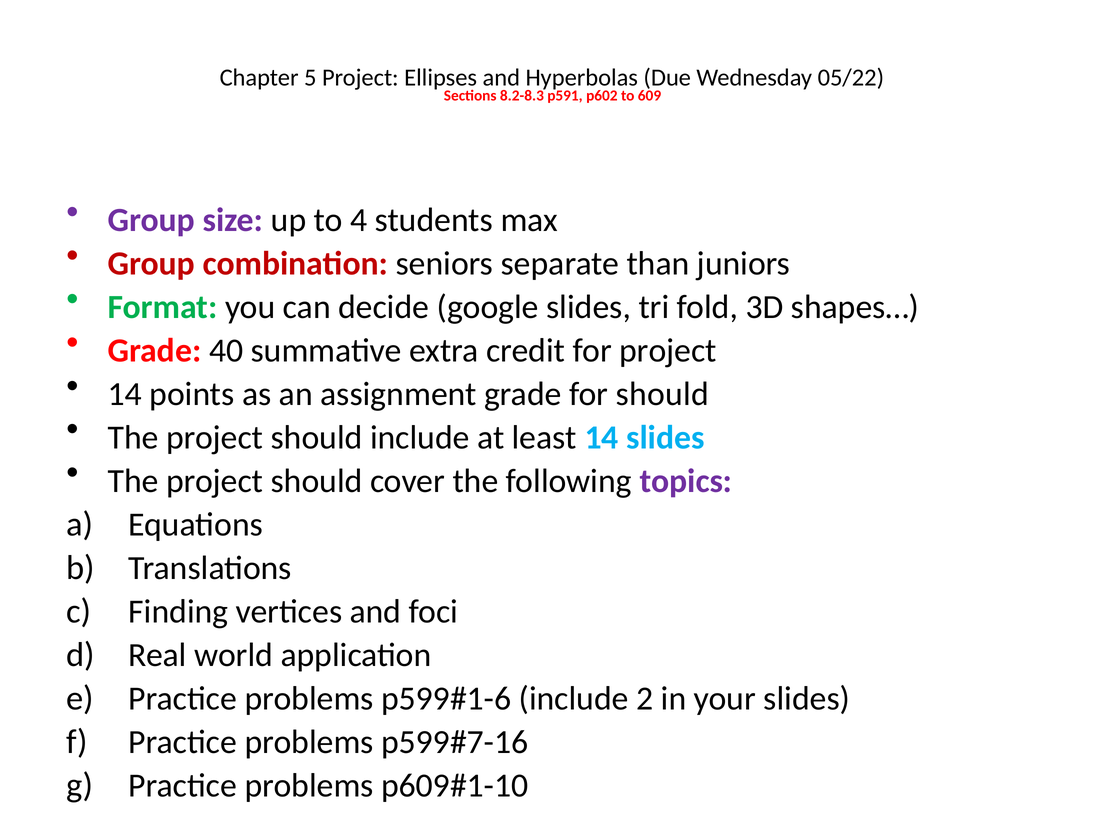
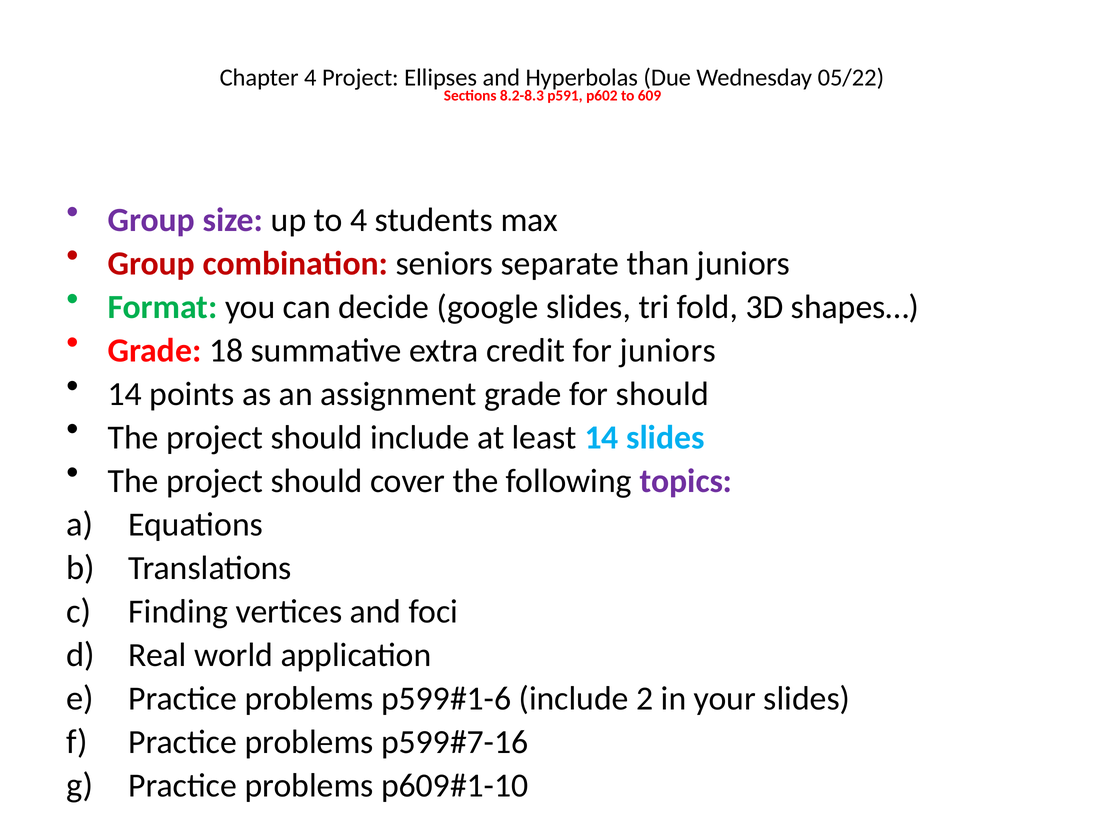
Chapter 5: 5 -> 4
40: 40 -> 18
for project: project -> juniors
